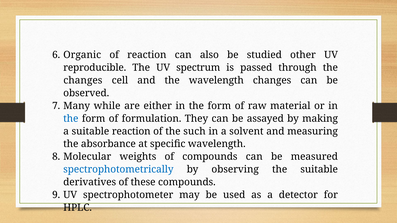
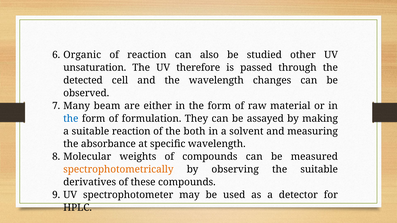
reproducible: reproducible -> unsaturation
spectrum: spectrum -> therefore
changes at (83, 80): changes -> detected
while: while -> beam
such: such -> both
spectrophotometrically colour: blue -> orange
